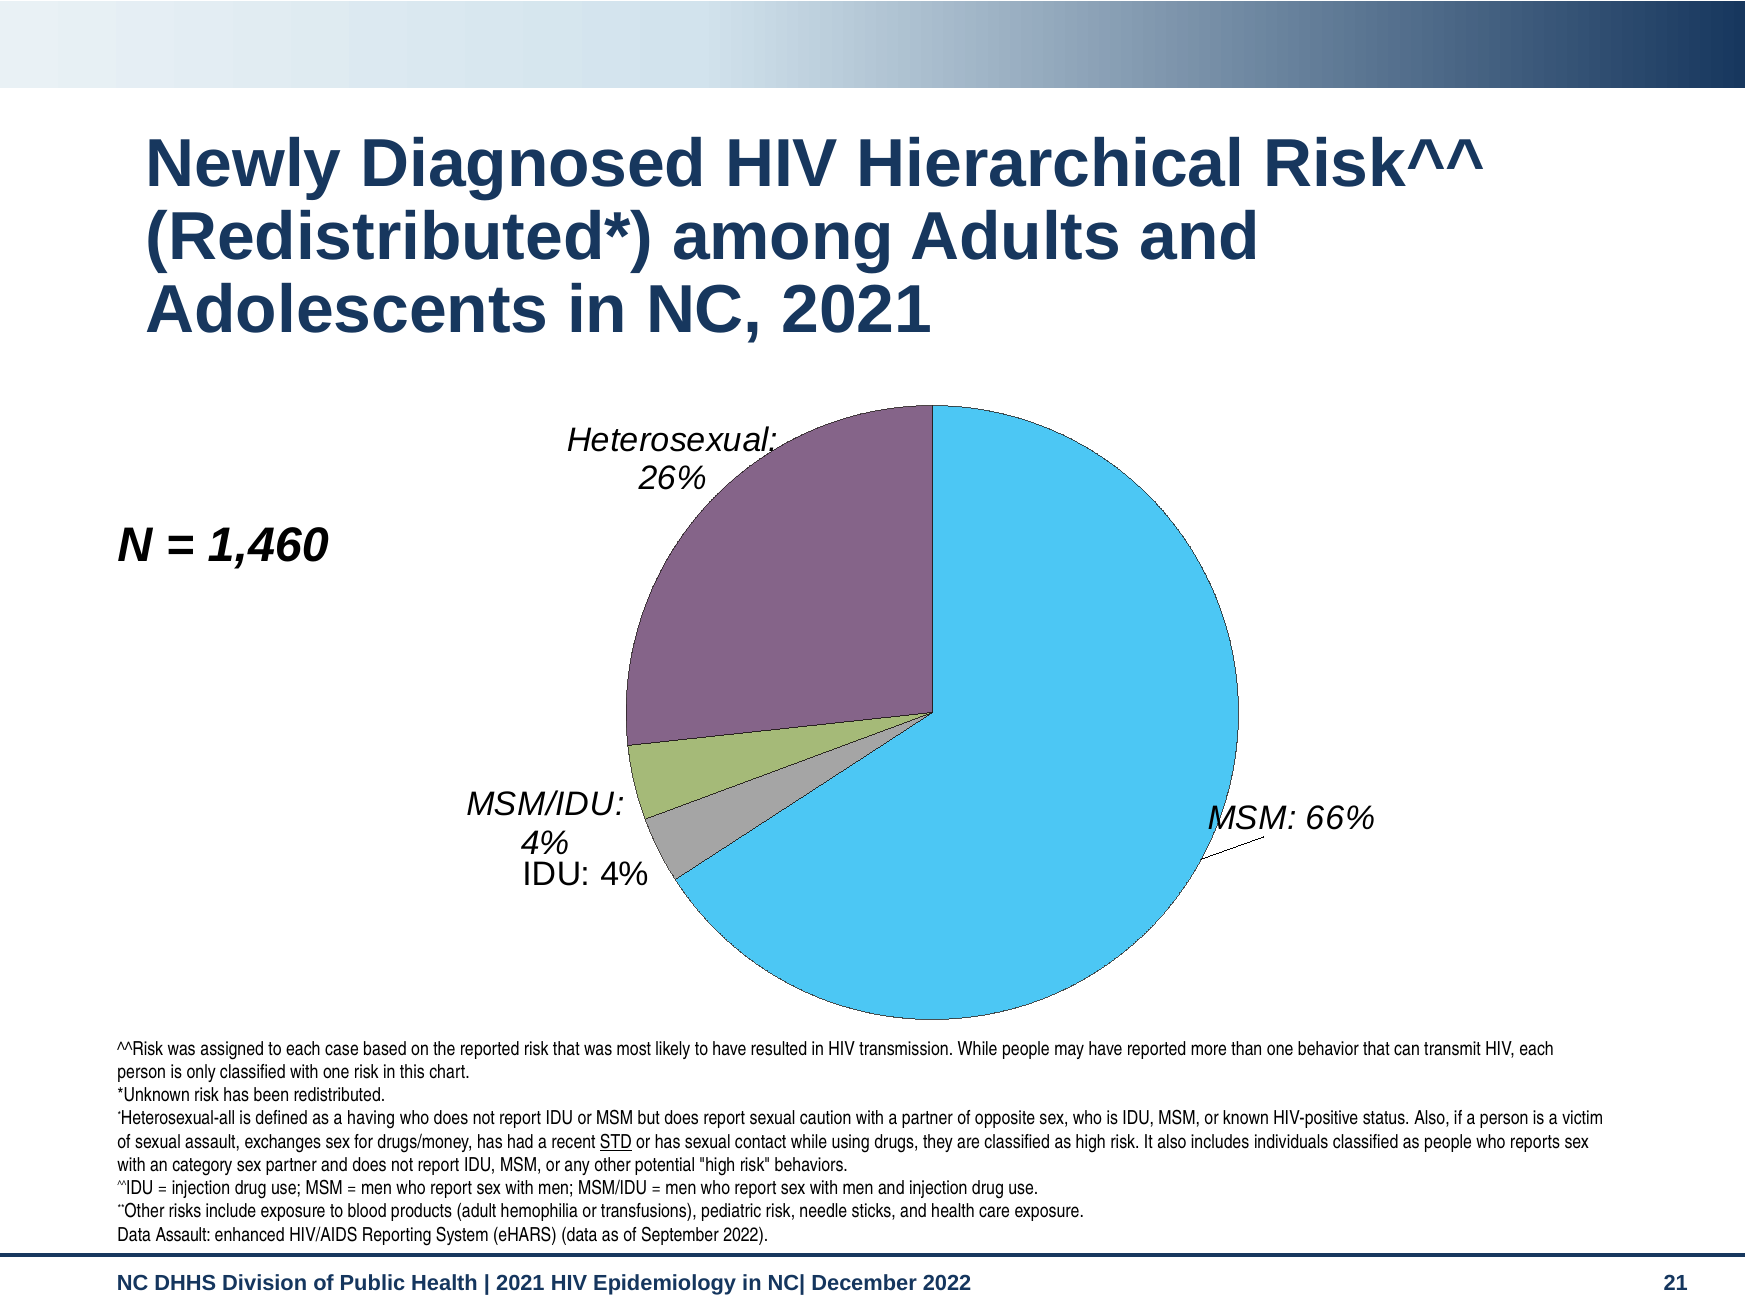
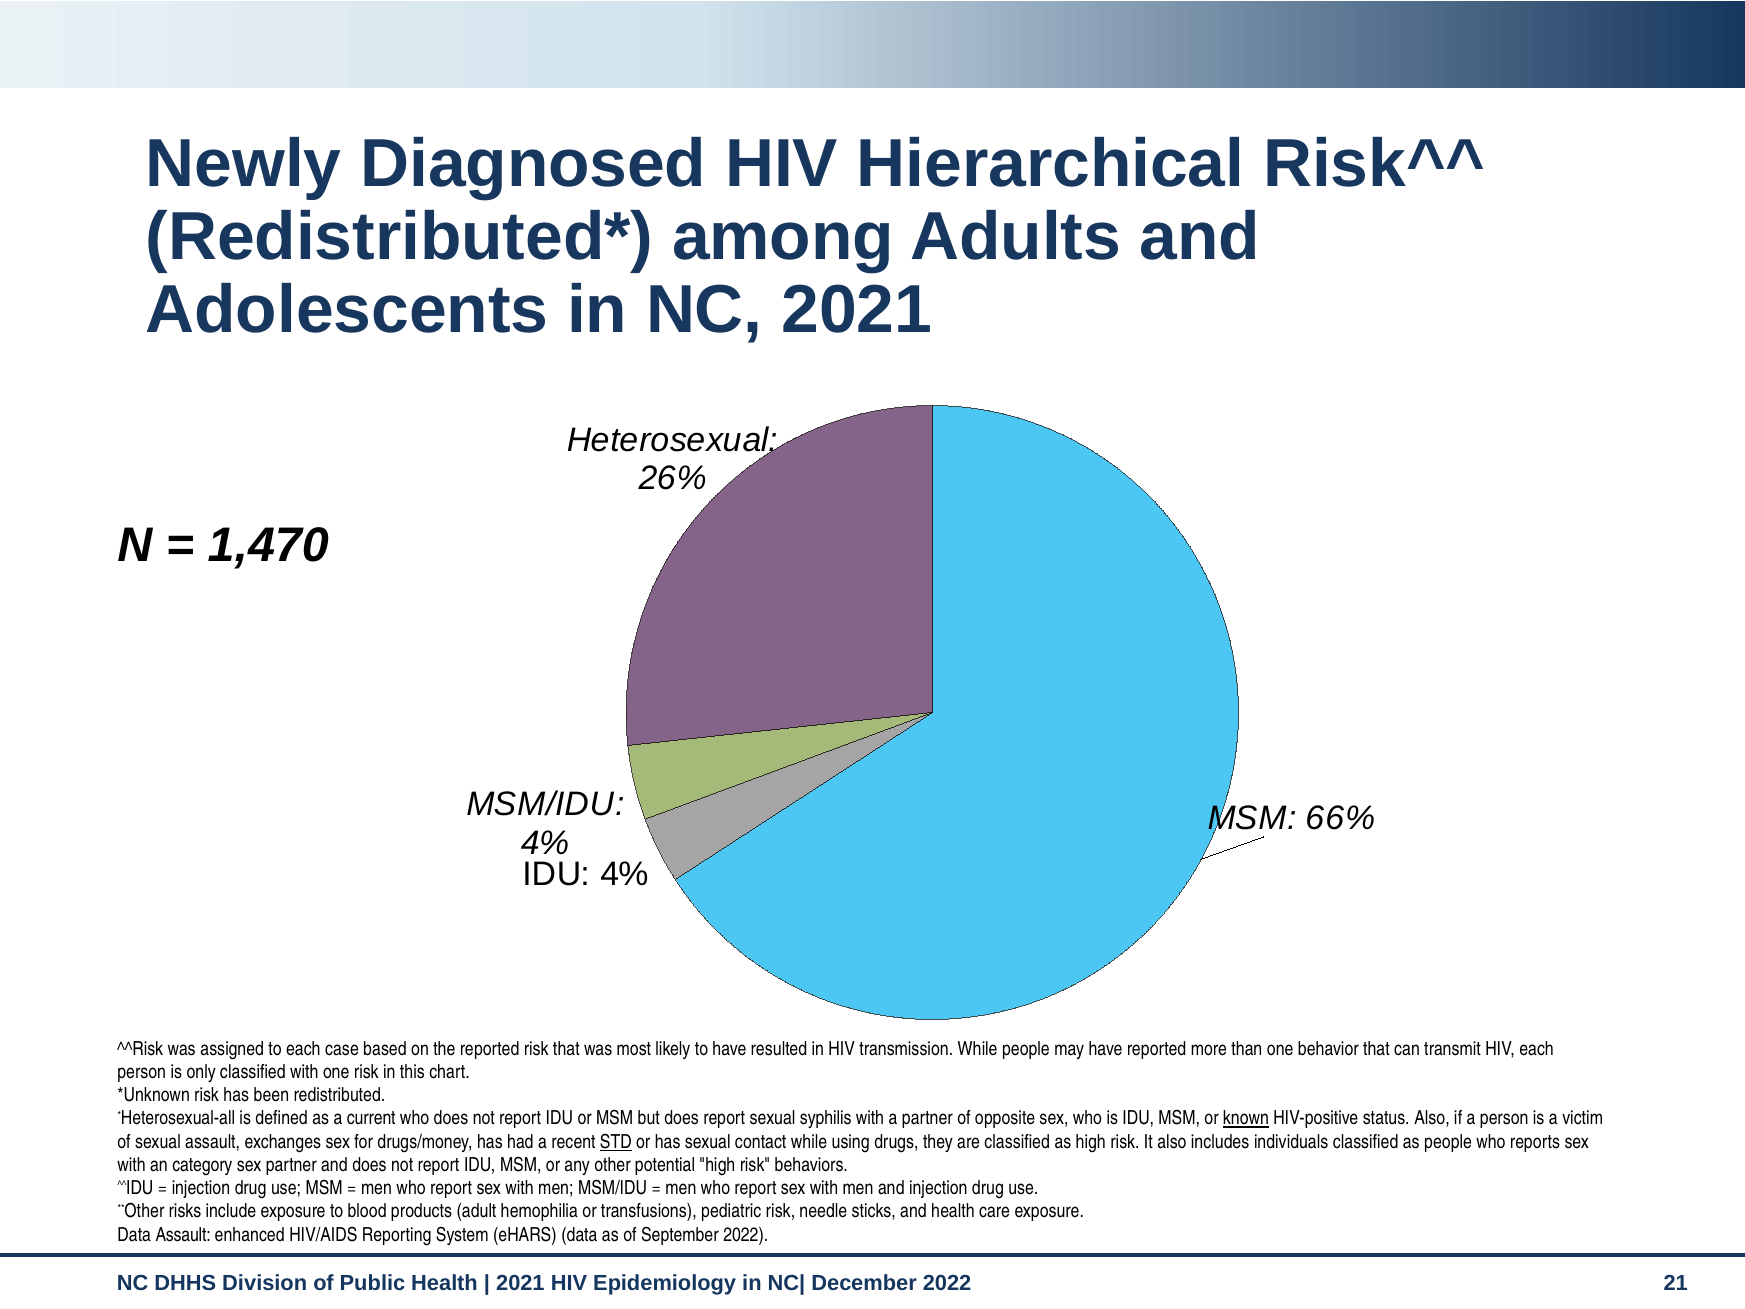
1,460: 1,460 -> 1,470
having: having -> current
caution: caution -> syphilis
known underline: none -> present
